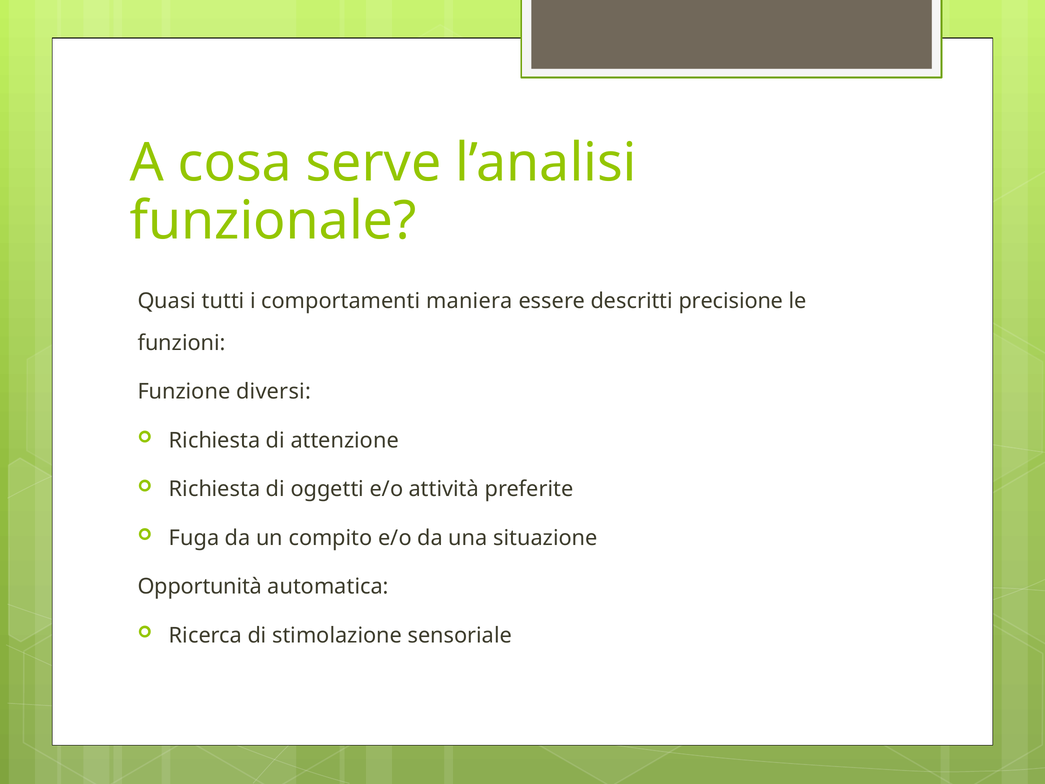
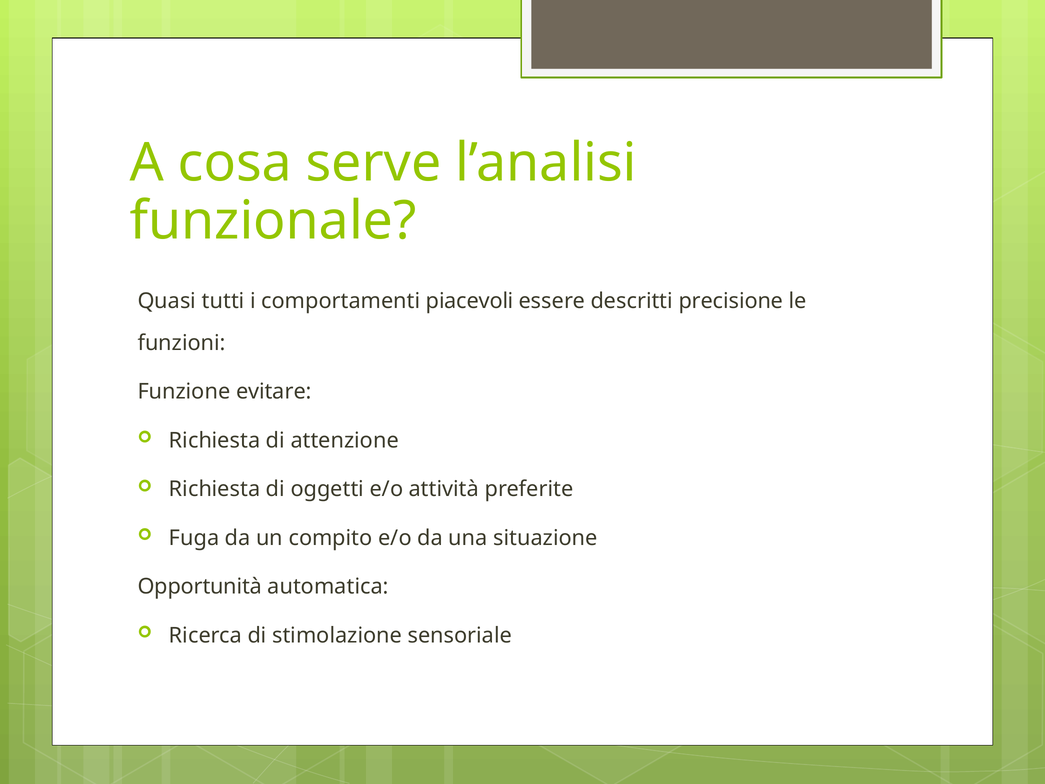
maniera: maniera -> piacevoli
diversi: diversi -> evitare
